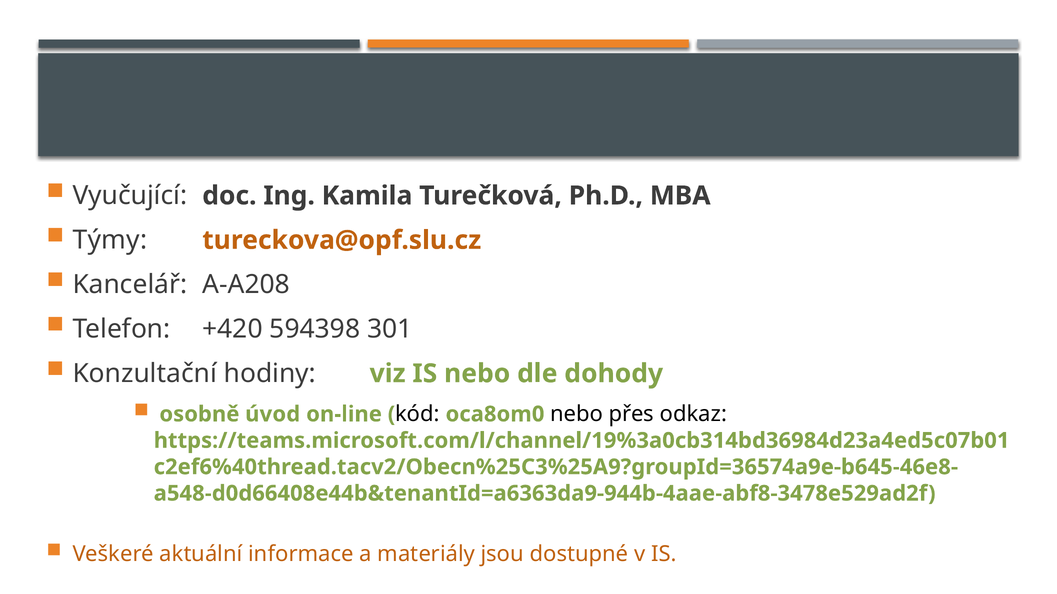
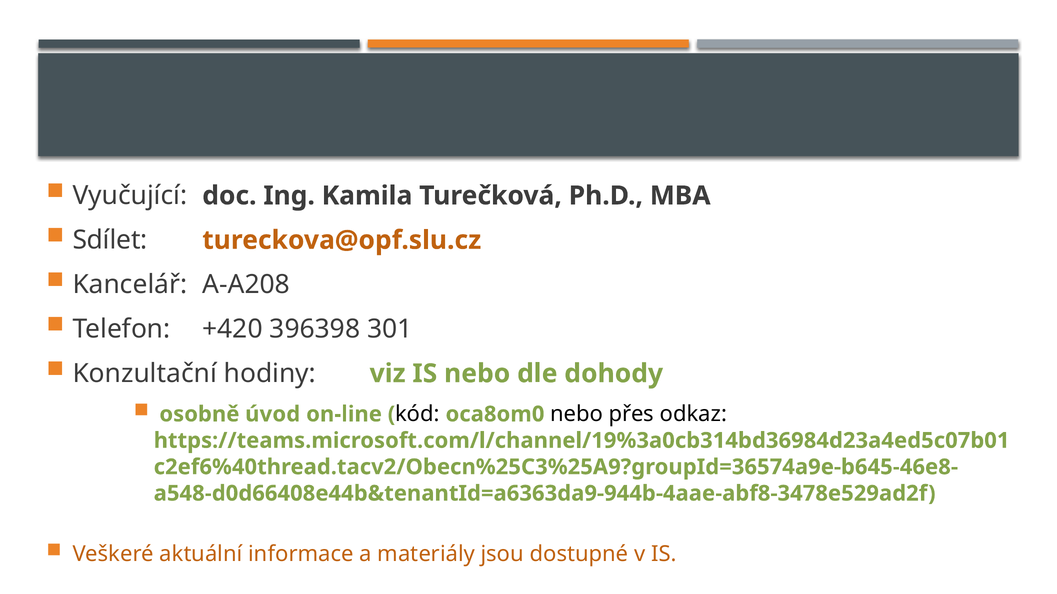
Týmy: Týmy -> Sdílet
594398: 594398 -> 396398
